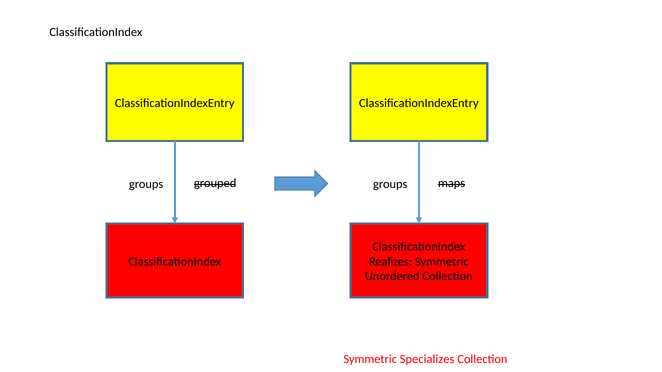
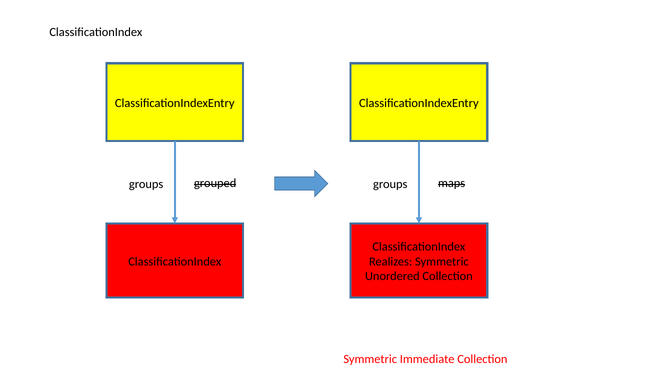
Specializes: Specializes -> Immediate
